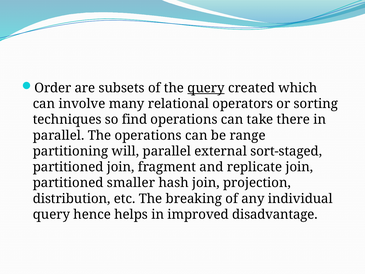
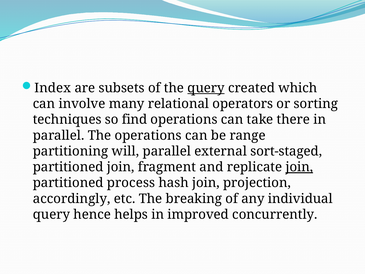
Order: Order -> Index
join at (299, 167) underline: none -> present
smaller: smaller -> process
distribution: distribution -> accordingly
disadvantage: disadvantage -> concurrently
